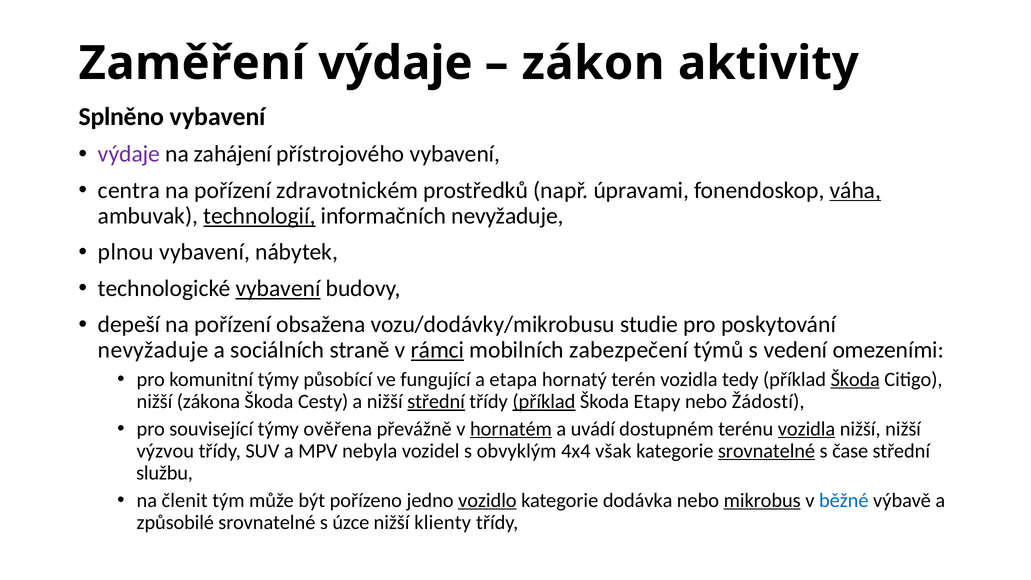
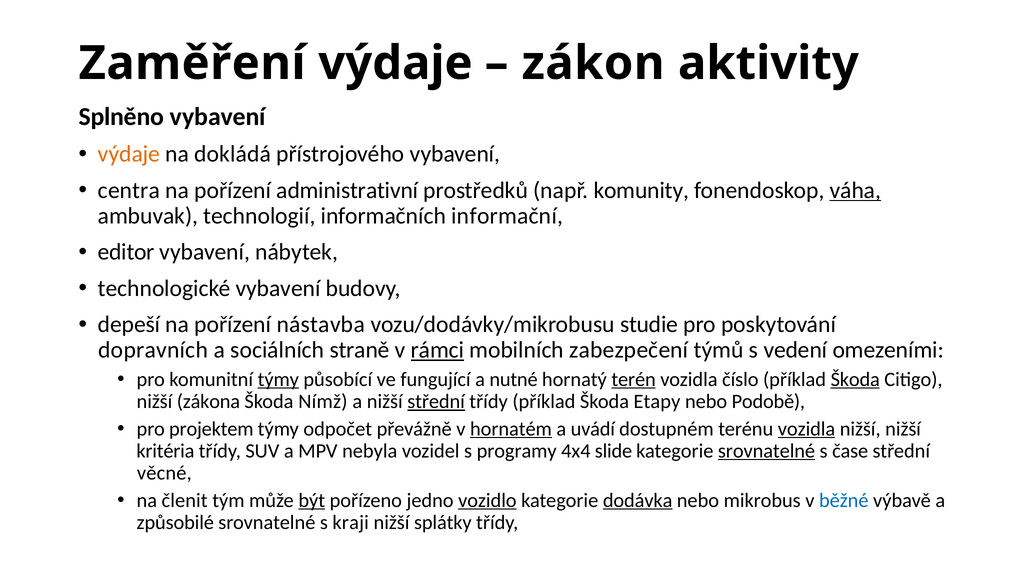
výdaje at (129, 154) colour: purple -> orange
zahájení: zahájení -> dokládá
zdravotnickém: zdravotnickém -> administrativní
úpravami: úpravami -> komunity
technologií underline: present -> none
informačních nevyžaduje: nevyžaduje -> informační
plnou: plnou -> editor
vybavení at (278, 288) underline: present -> none
obsažena: obsažena -> nástavba
nevyžaduje at (153, 350): nevyžaduje -> dopravních
týmy at (278, 379) underline: none -> present
etapa: etapa -> nutné
terén underline: none -> present
tedy: tedy -> číslo
Cesty: Cesty -> Nímž
příklad at (544, 401) underline: present -> none
Žádostí: Žádostí -> Podobě
související: související -> projektem
ověřena: ověřena -> odpočet
výzvou: výzvou -> kritéria
obvyklým: obvyklým -> programy
však: však -> slide
službu: službu -> věcné
být underline: none -> present
dodávka underline: none -> present
mikrobus underline: present -> none
úzce: úzce -> kraji
klienty: klienty -> splátky
